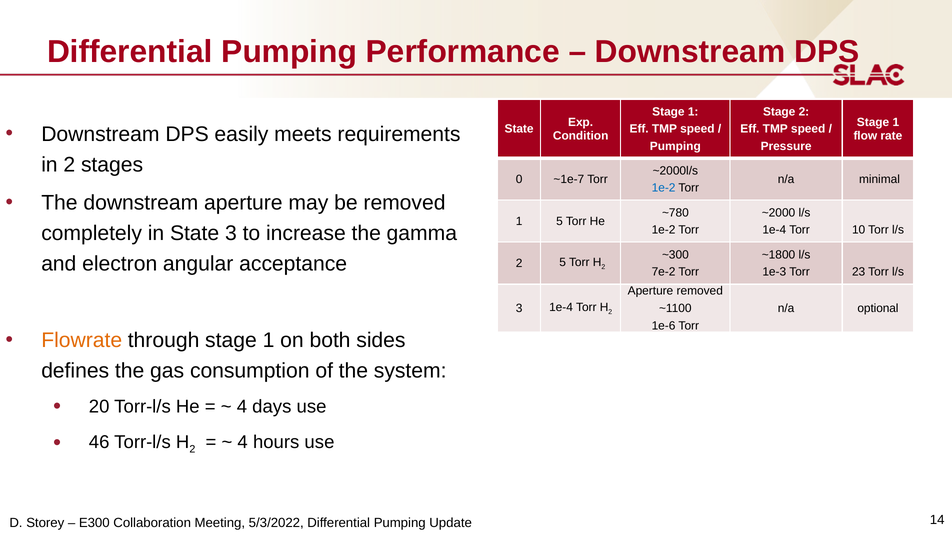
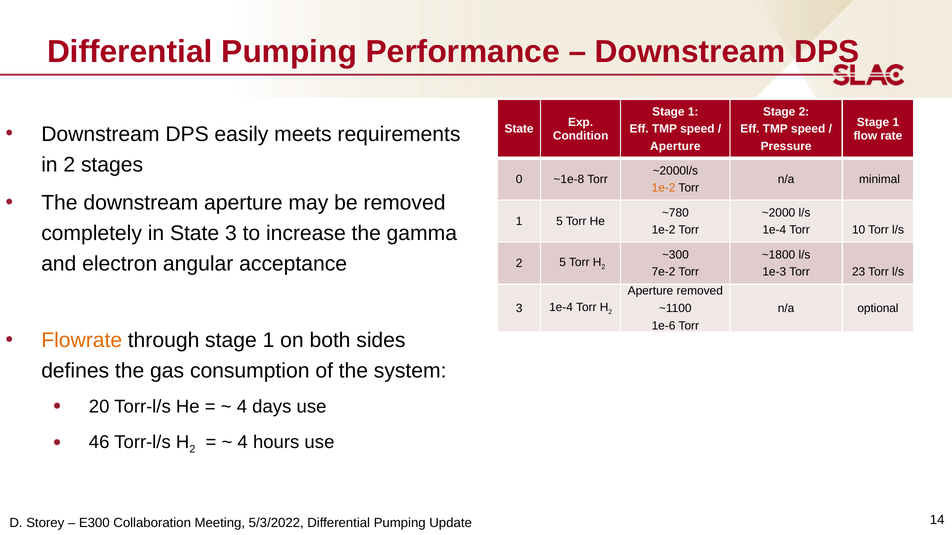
Pumping at (675, 146): Pumping -> Aperture
~1e-7: ~1e-7 -> ~1e-8
1e-2 at (664, 188) colour: blue -> orange
